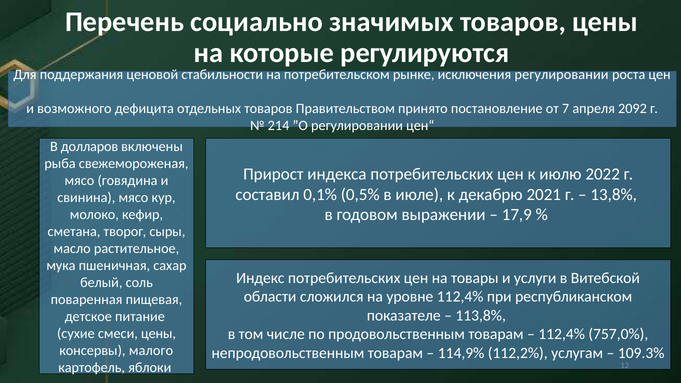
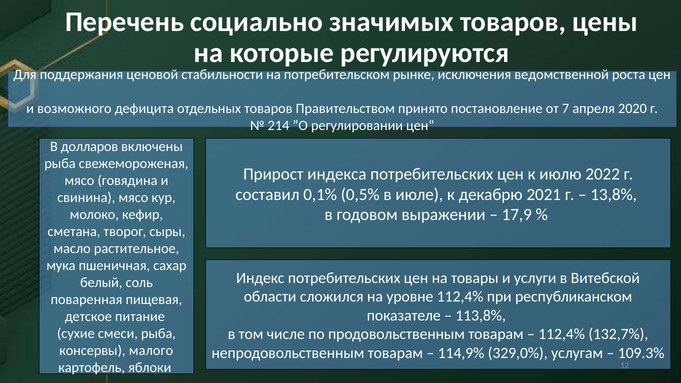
исключения регулировании: регулировании -> ведомственной
2092: 2092 -> 2020
757,0%: 757,0% -> 132,7%
смеси цены: цены -> рыба
112,2%: 112,2% -> 329,0%
